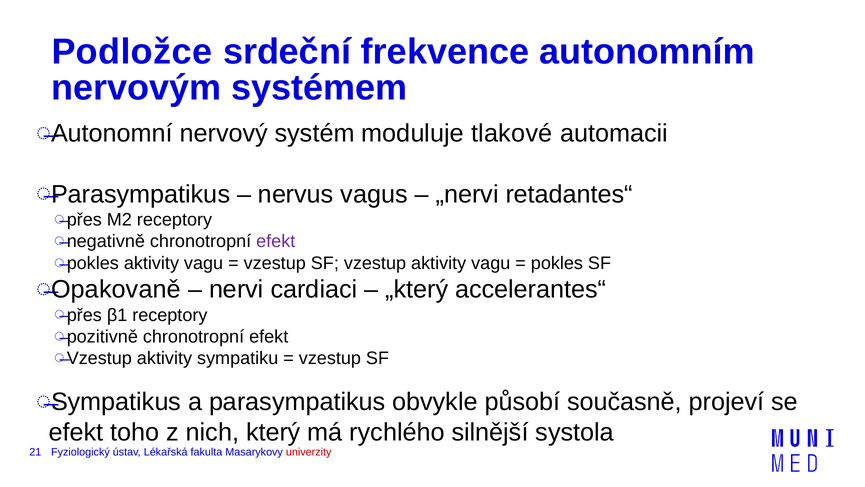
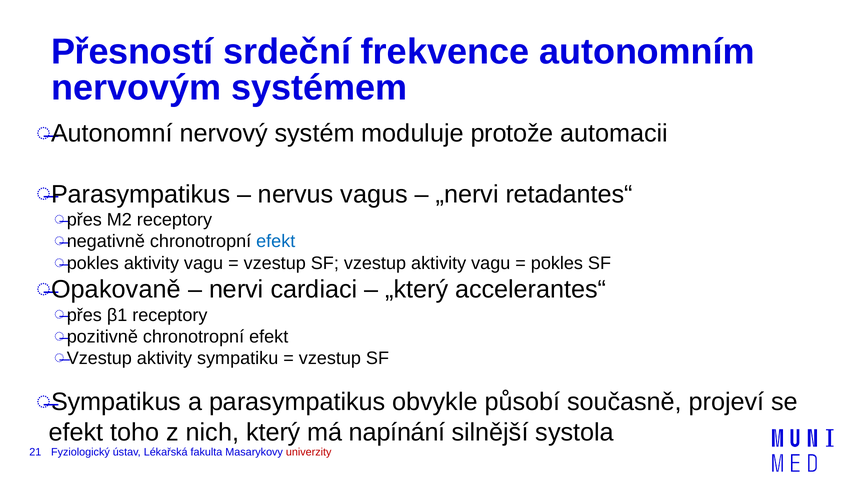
Podložce: Podložce -> Přesností
tlakové: tlakové -> protože
efekt at (276, 241) colour: purple -> blue
rychlého: rychlého -> napínání
